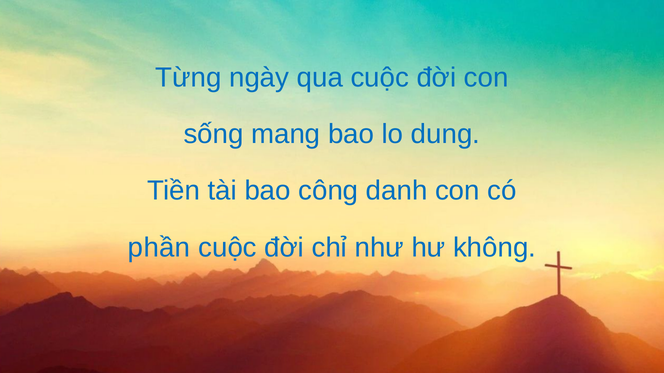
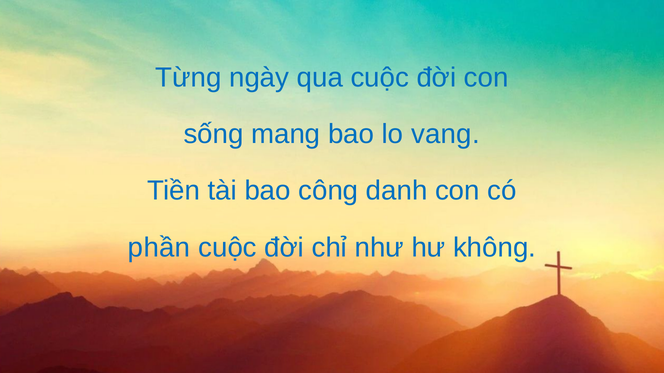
dung: dung -> vang
